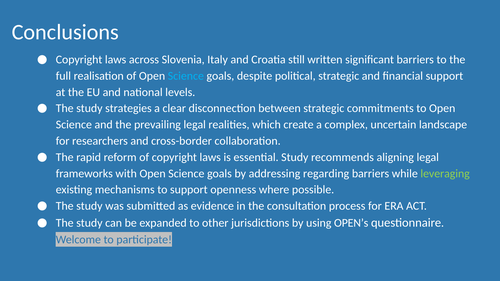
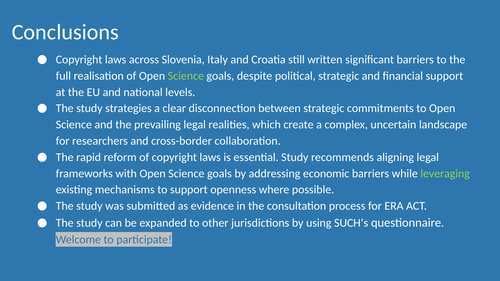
Science at (186, 76) colour: light blue -> light green
regarding: regarding -> economic
OPEN’s: OPEN’s -> SUCH’s
